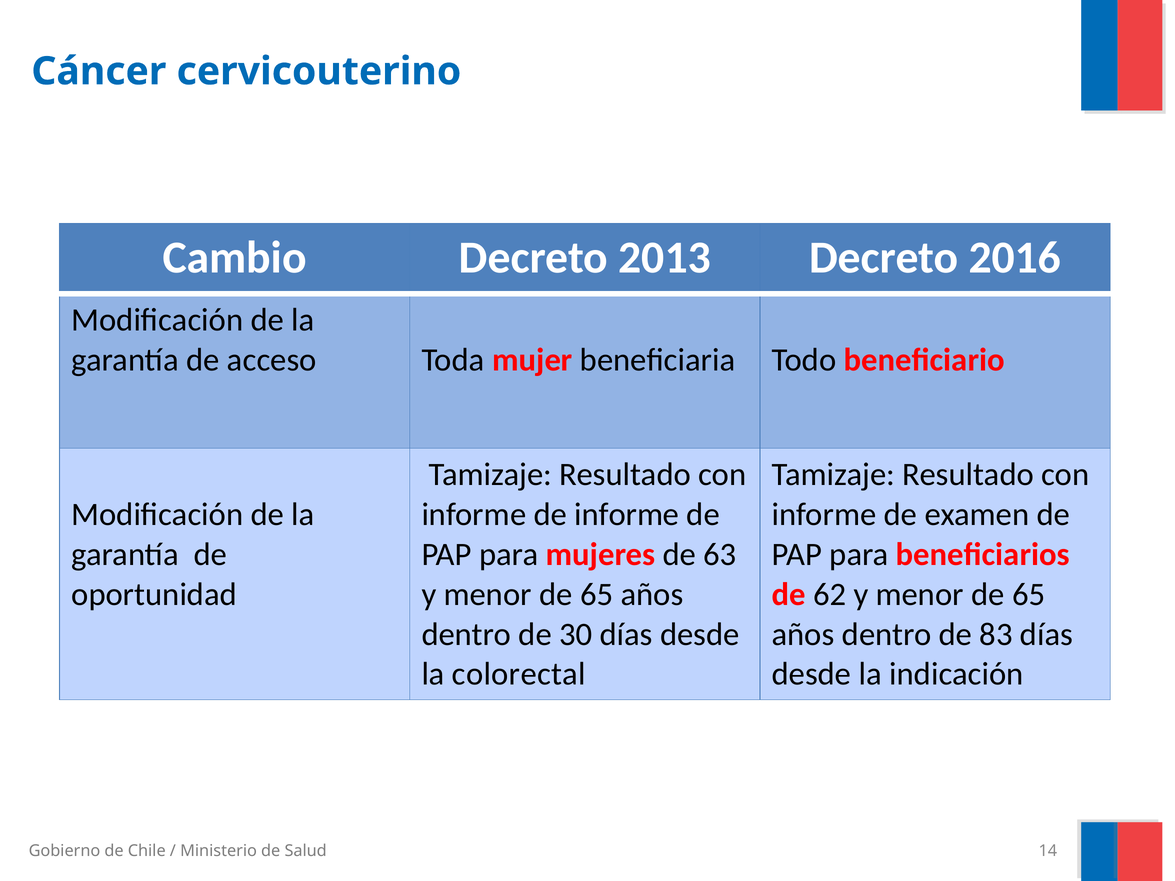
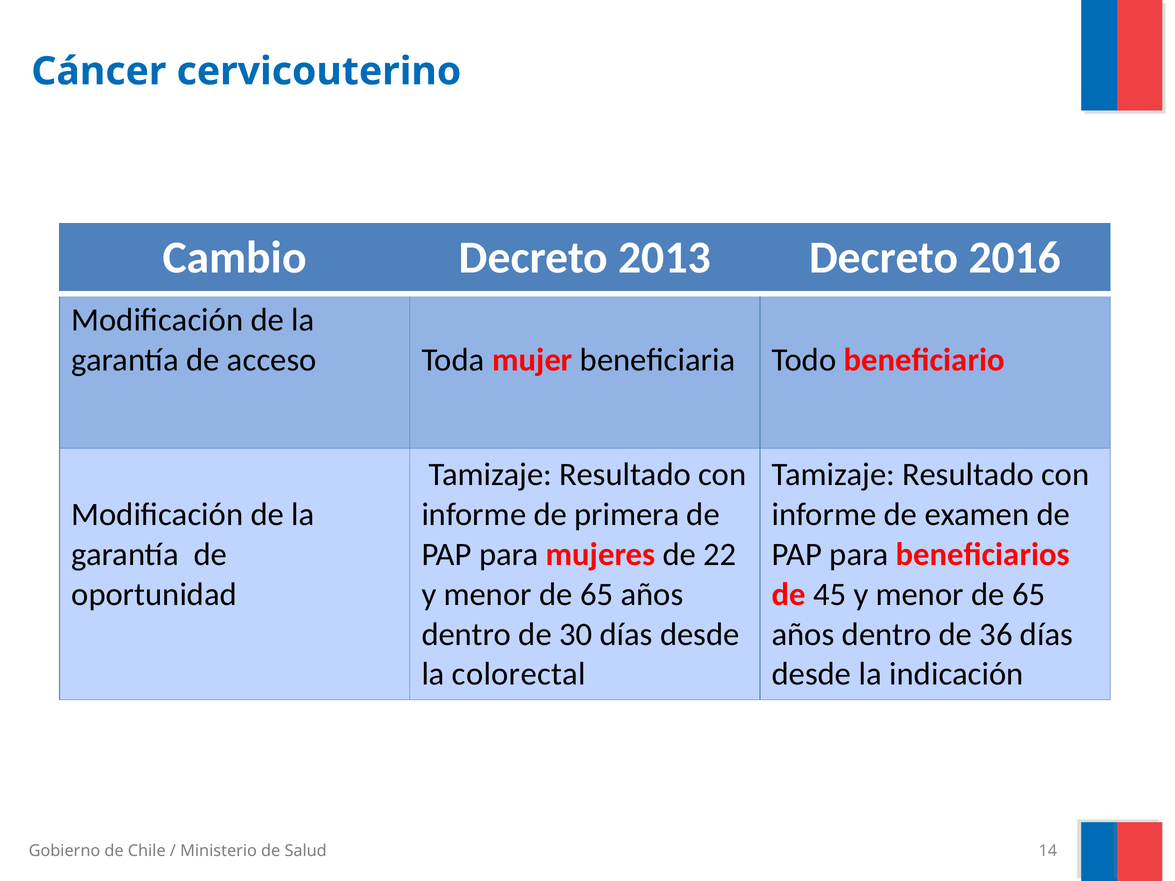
de informe: informe -> primera
63: 63 -> 22
62: 62 -> 45
83: 83 -> 36
